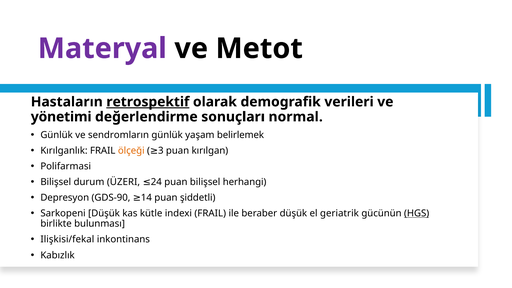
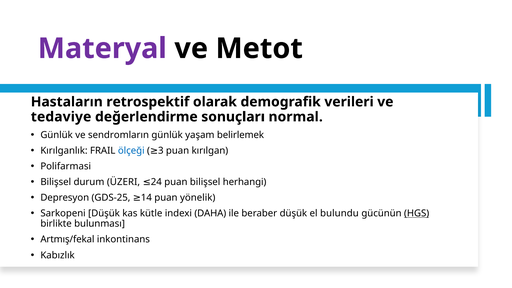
retrospektif underline: present -> none
yönetimi: yönetimi -> tedaviye
ölçeği colour: orange -> blue
GDS-90: GDS-90 -> GDS-25
şiddetli: şiddetli -> yönelik
indexi FRAIL: FRAIL -> DAHA
geriatrik: geriatrik -> bulundu
Ilişkisi/fekal: Ilişkisi/fekal -> Artmış/fekal
